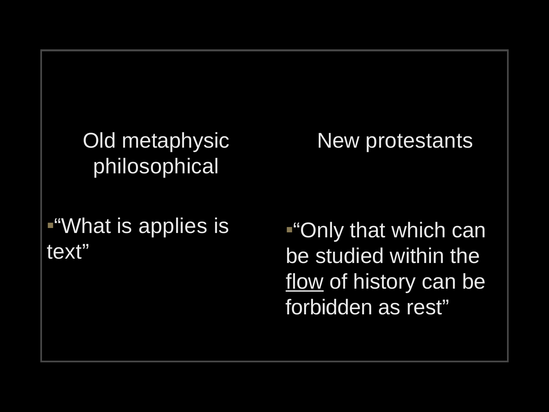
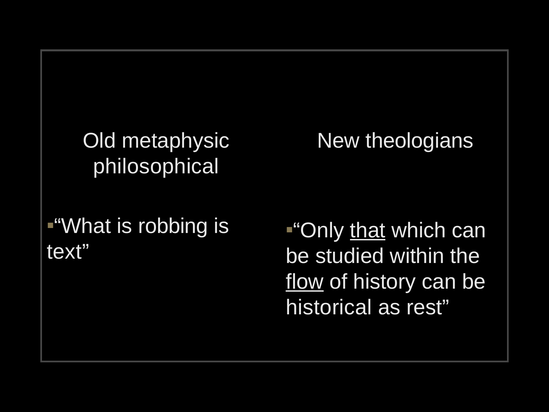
protestants: protestants -> theologians
applies: applies -> robbing
that underline: none -> present
forbidden: forbidden -> historical
